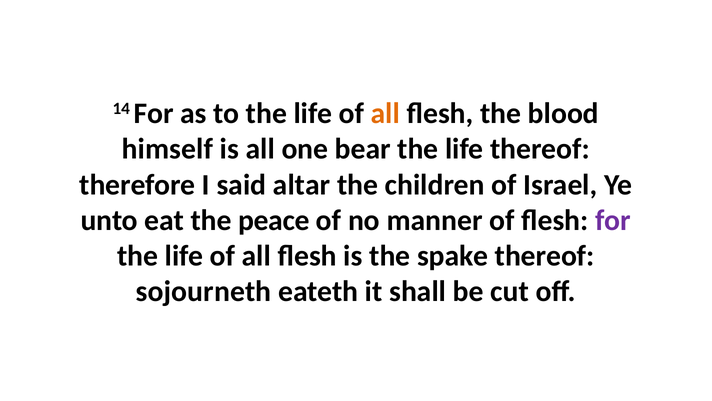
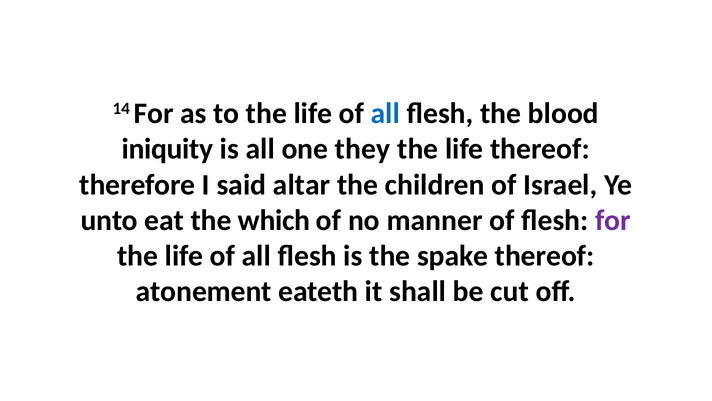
all at (385, 113) colour: orange -> blue
himself: himself -> iniquity
bear: bear -> they
peace: peace -> which
sojourneth: sojourneth -> atonement
